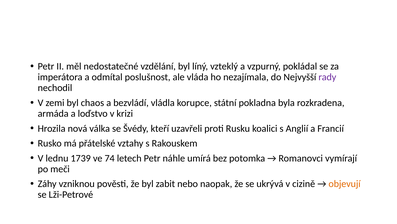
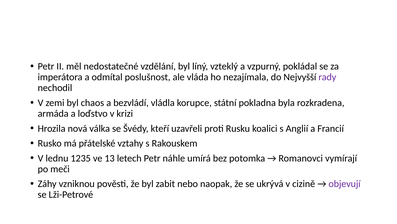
1739: 1739 -> 1235
74: 74 -> 13
objevují colour: orange -> purple
